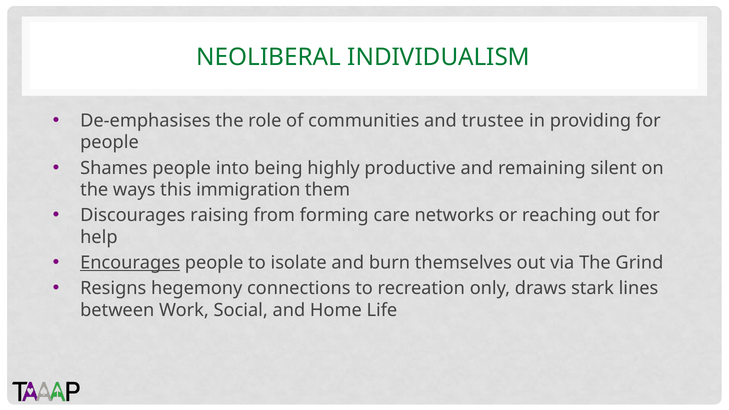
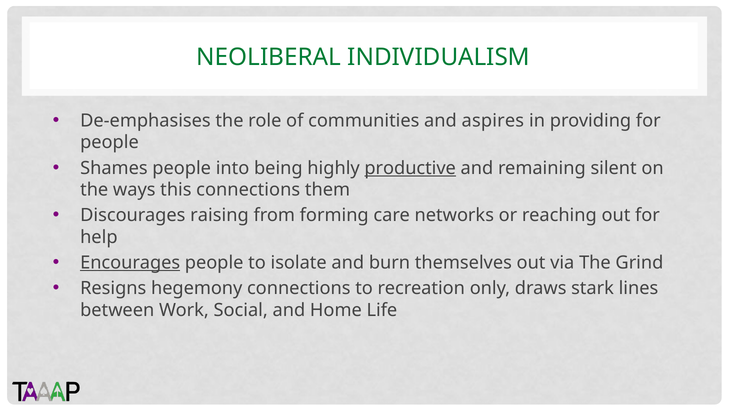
trustee: trustee -> aspires
productive underline: none -> present
this immigration: immigration -> connections
